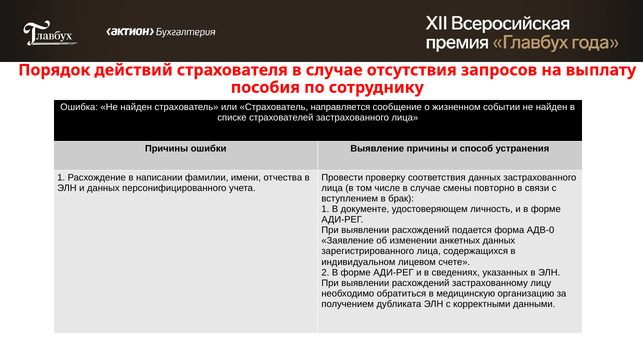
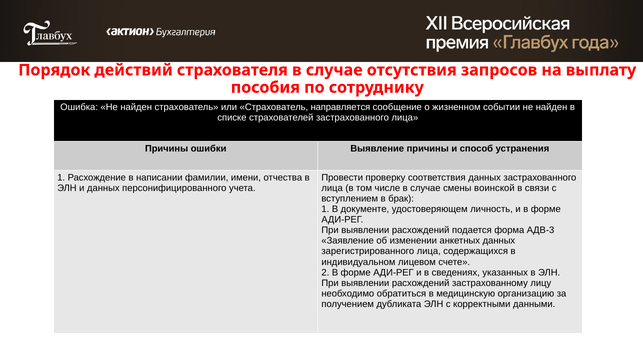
повторно: повторно -> воинской
АДВ-0: АДВ-0 -> АДВ-3
